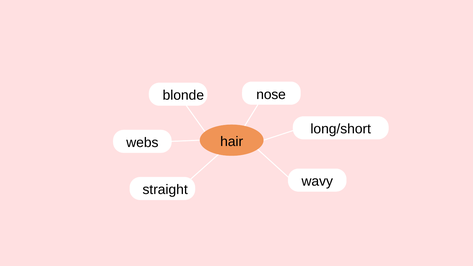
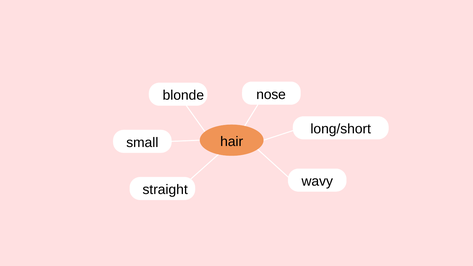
webs: webs -> small
